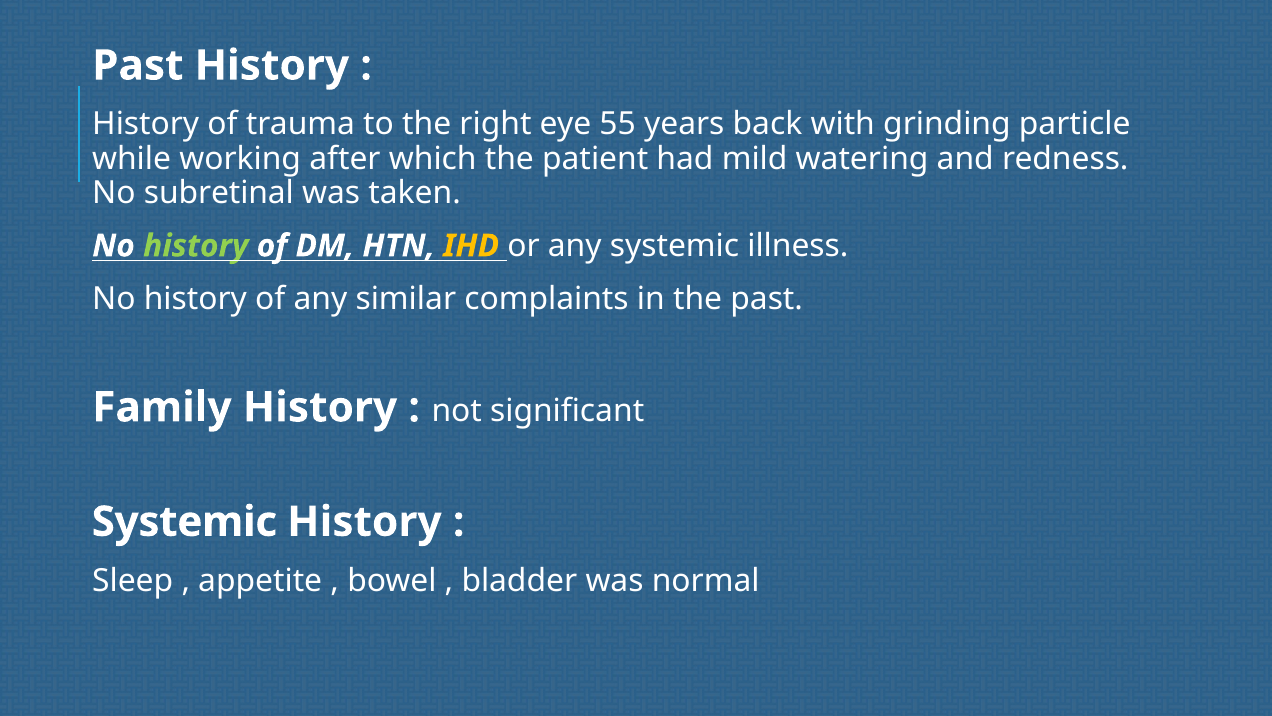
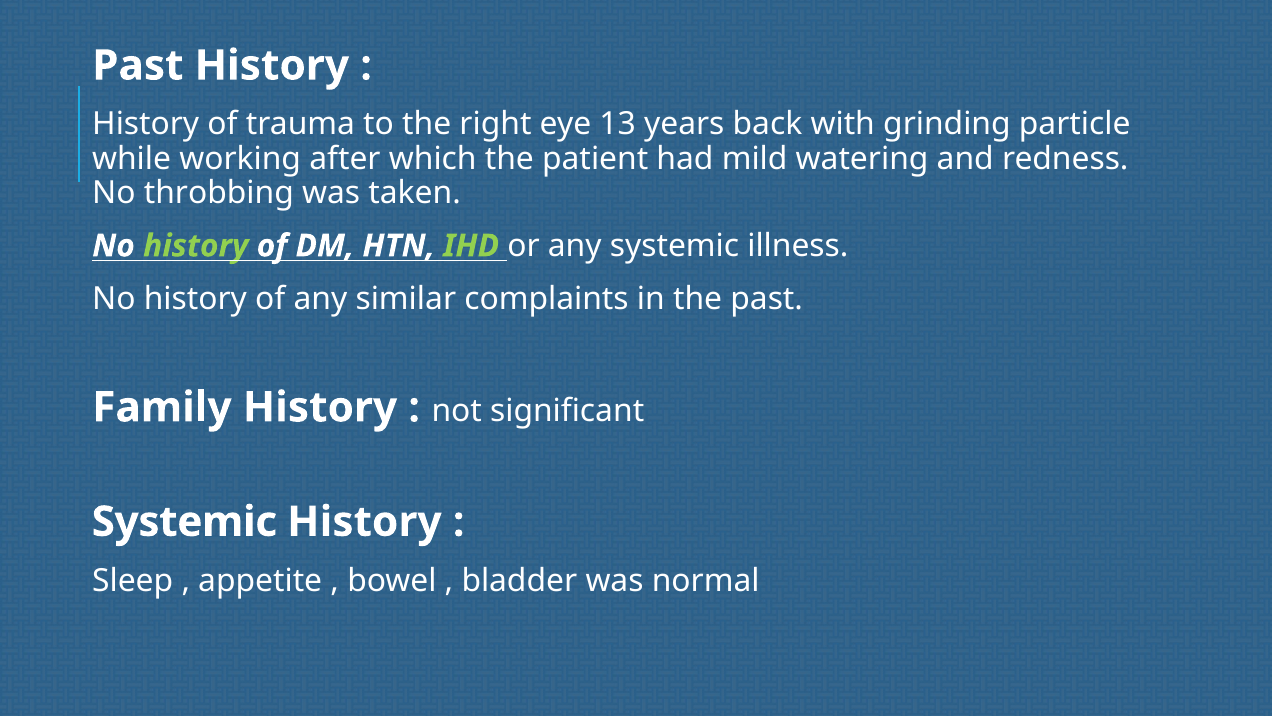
55: 55 -> 13
subretinal: subretinal -> throbbing
IHD colour: yellow -> light green
